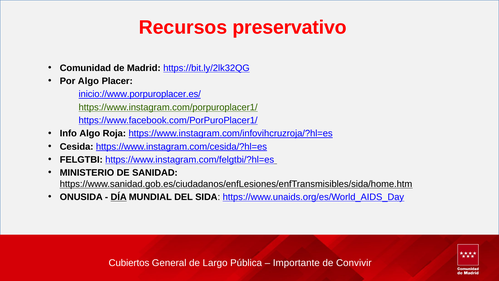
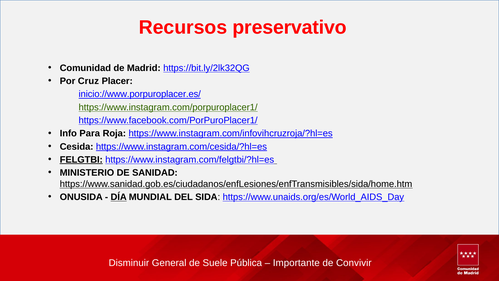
Por Algo: Algo -> Cruz
Info Algo: Algo -> Para
FELGTBI underline: none -> present
Cubiertos: Cubiertos -> Disminuir
Largo: Largo -> Suele
